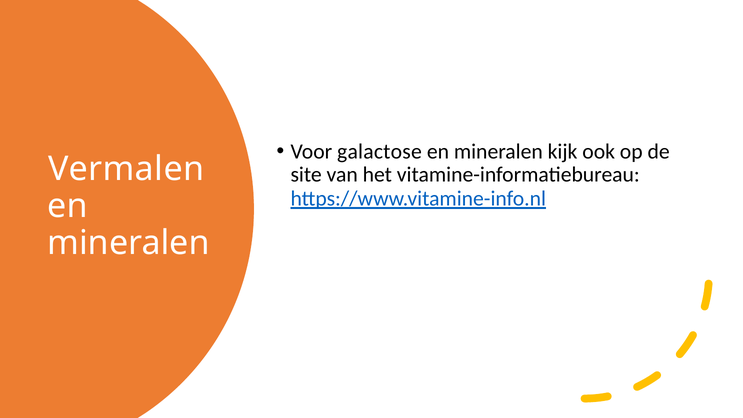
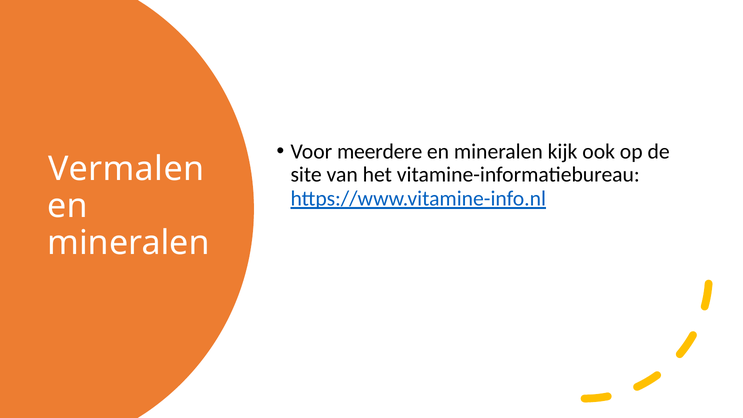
galactose: galactose -> meerdere
